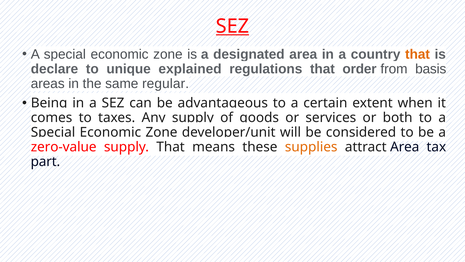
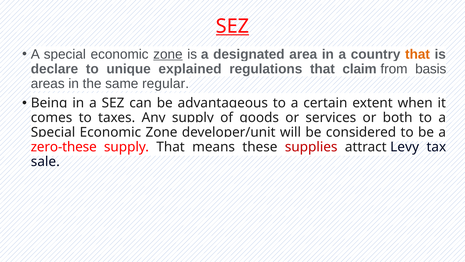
zone at (168, 54) underline: none -> present
order: order -> claim
zero-value: zero-value -> zero-these
supplies colour: orange -> red
attract Area: Area -> Levy
part: part -> sale
